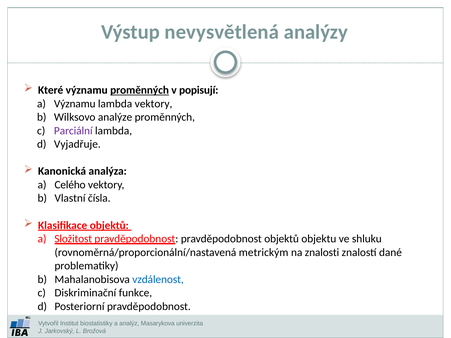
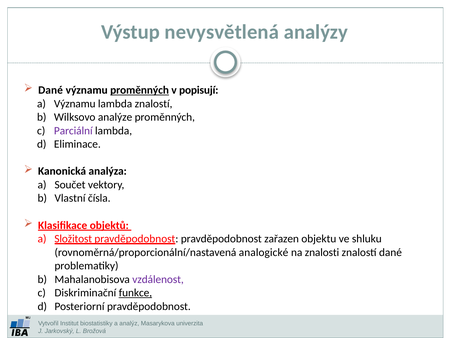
Které at (51, 90): Které -> Dané
lambda vektory: vektory -> znalostí
Vyjadřuje: Vyjadřuje -> Eliminace
Celého: Celého -> Součet
pravděpodobnost objektů: objektů -> zařazen
metrickým: metrickým -> analogické
vzdálenost colour: blue -> purple
funkce underline: none -> present
